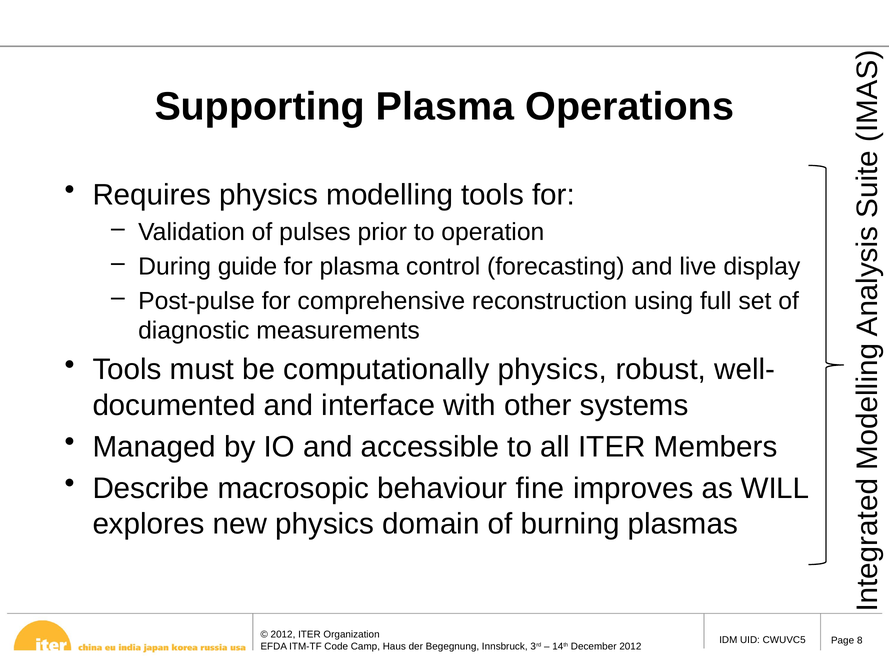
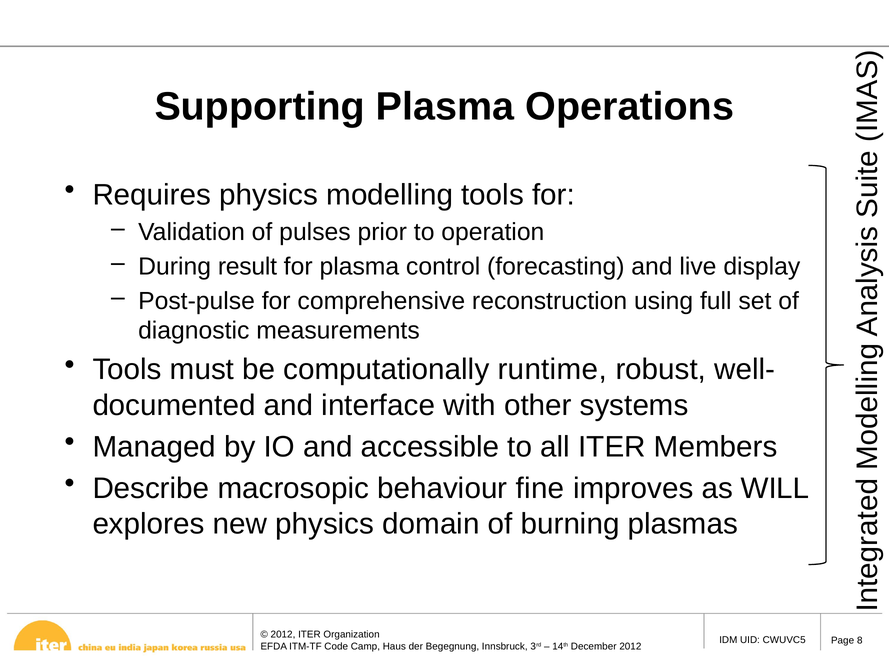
guide: guide -> result
computationally physics: physics -> runtime
